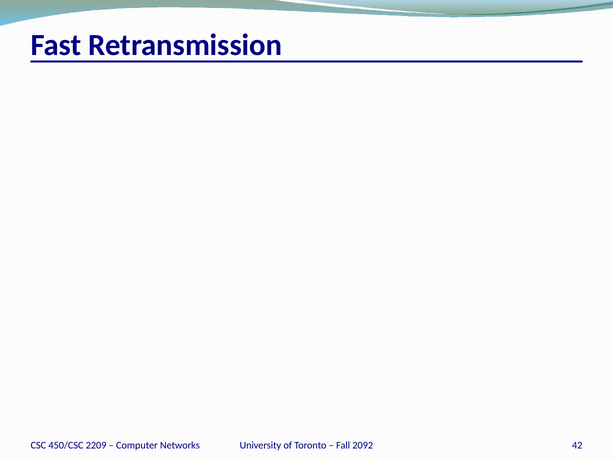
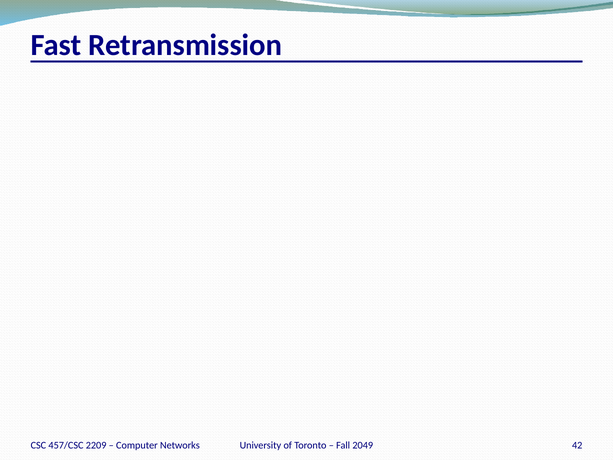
2092: 2092 -> 2049
450/CSC: 450/CSC -> 457/CSC
